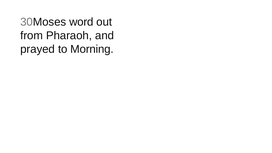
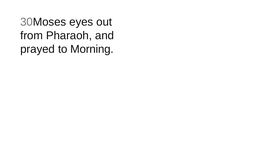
word: word -> eyes
